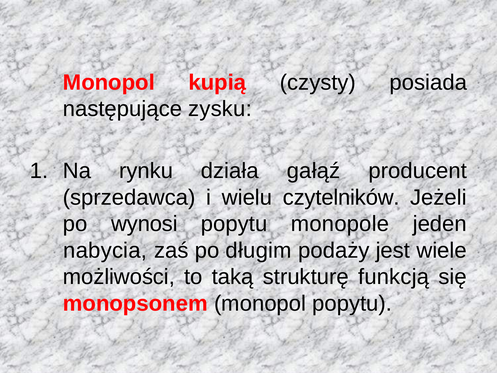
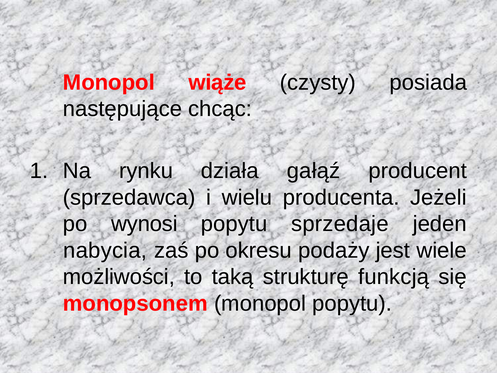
kupią: kupią -> wiąże
zysku: zysku -> chcąc
czytelników: czytelników -> producenta
monopole: monopole -> sprzedaje
długim: długim -> okresu
